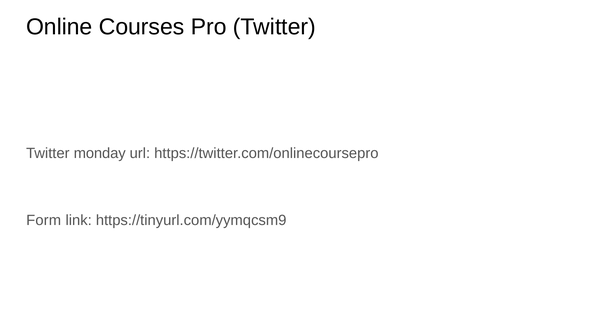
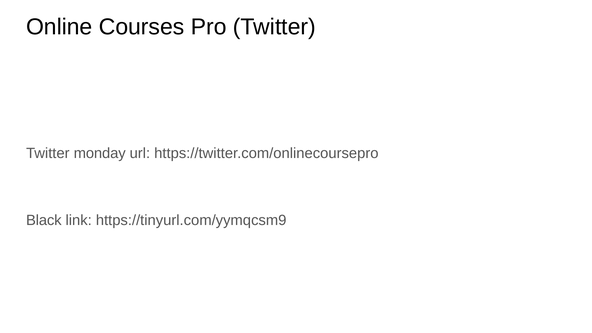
Form: Form -> Black
